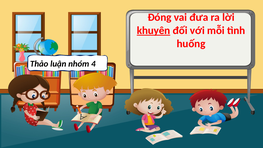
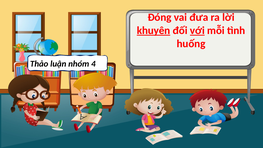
với underline: none -> present
